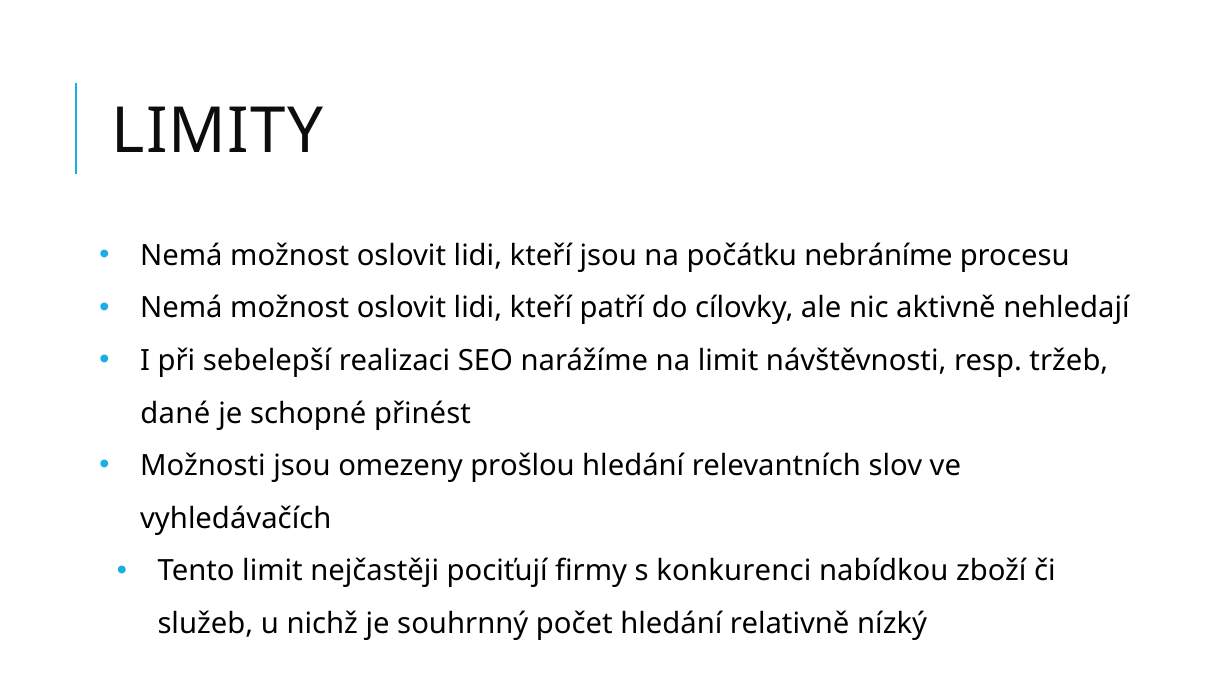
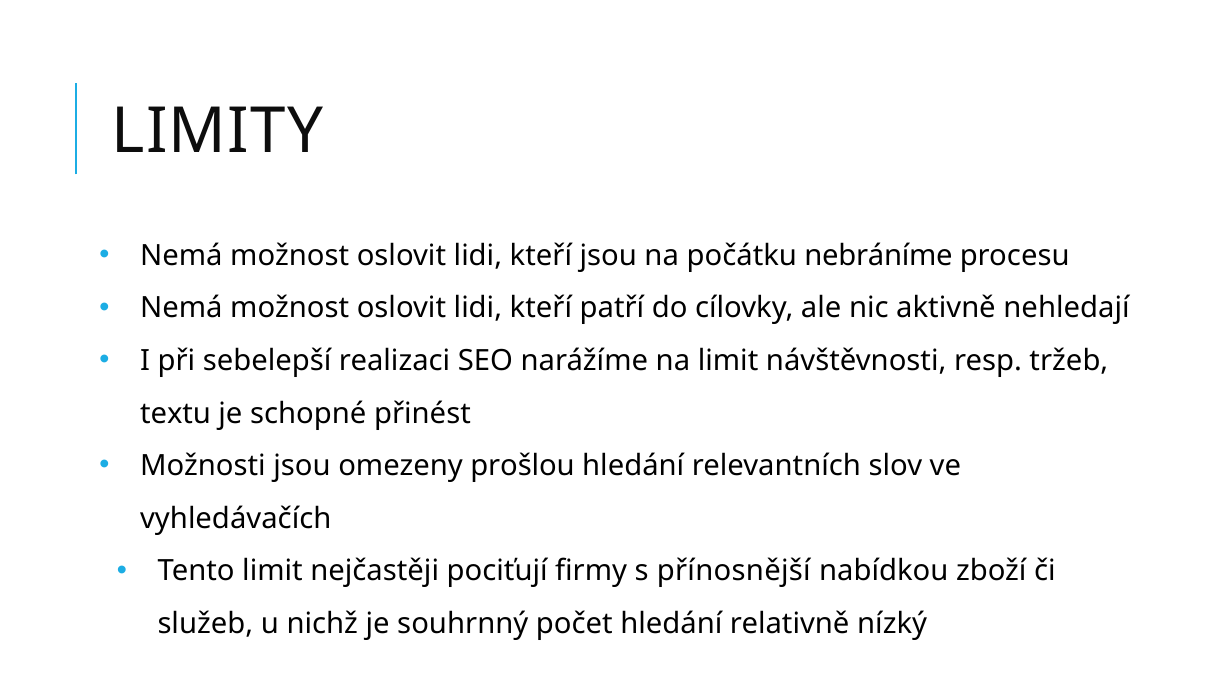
dané: dané -> textu
konkurenci: konkurenci -> přínosnější
